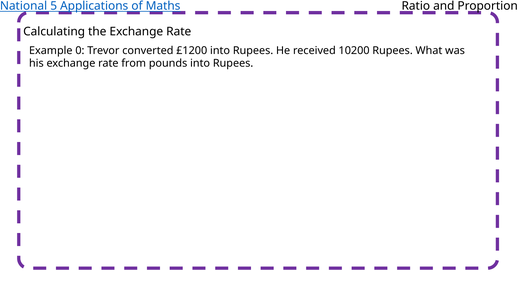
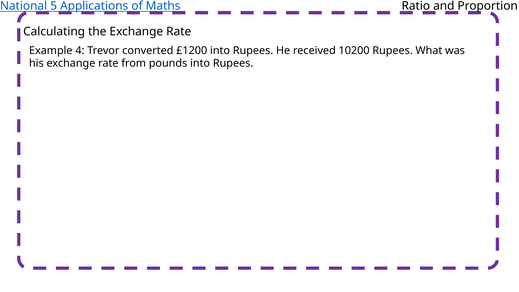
0: 0 -> 4
